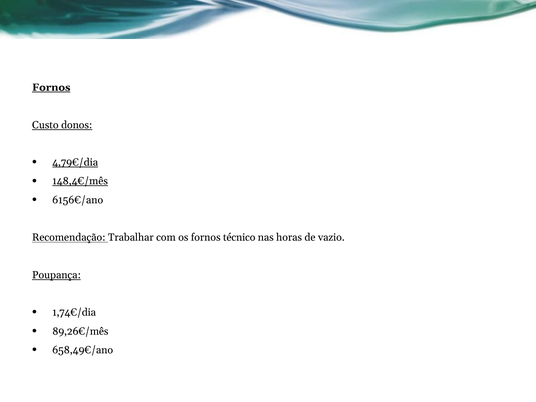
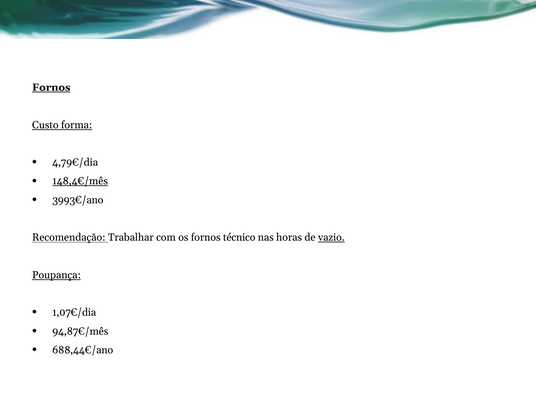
donos: donos -> forma
4,79€/dia underline: present -> none
6156€/ano: 6156€/ano -> 3993€/ano
vazio underline: none -> present
1,74€/dia: 1,74€/dia -> 1,07€/dia
89,26€/mês: 89,26€/mês -> 94,87€/mês
658,49€/ano: 658,49€/ano -> 688,44€/ano
